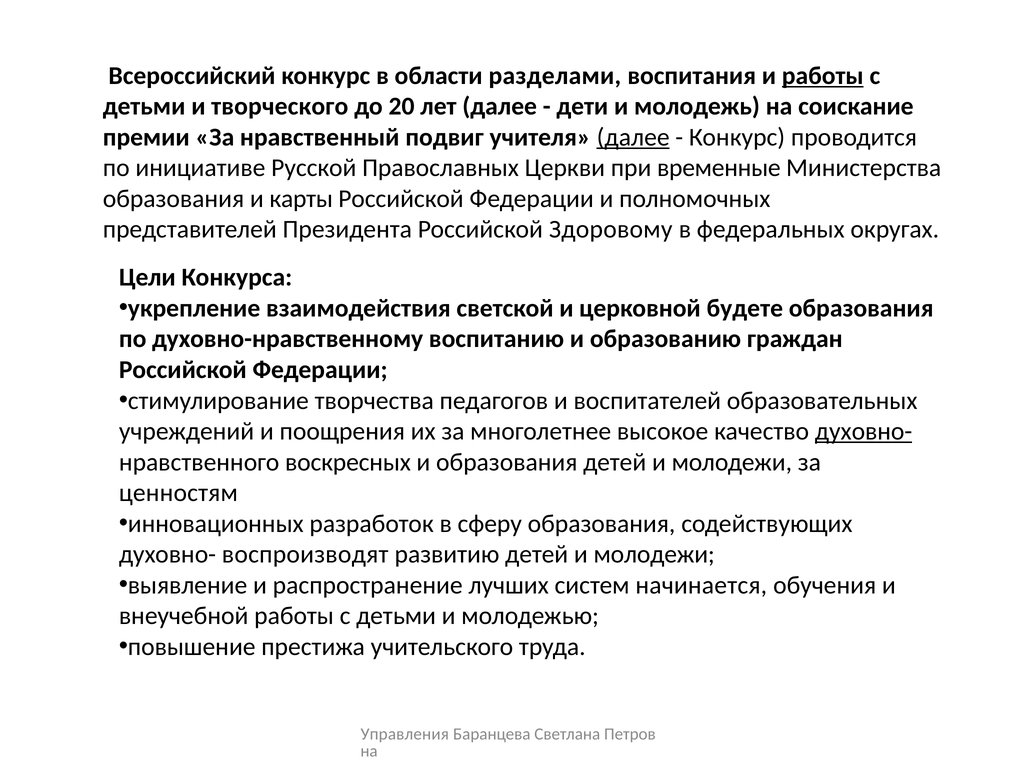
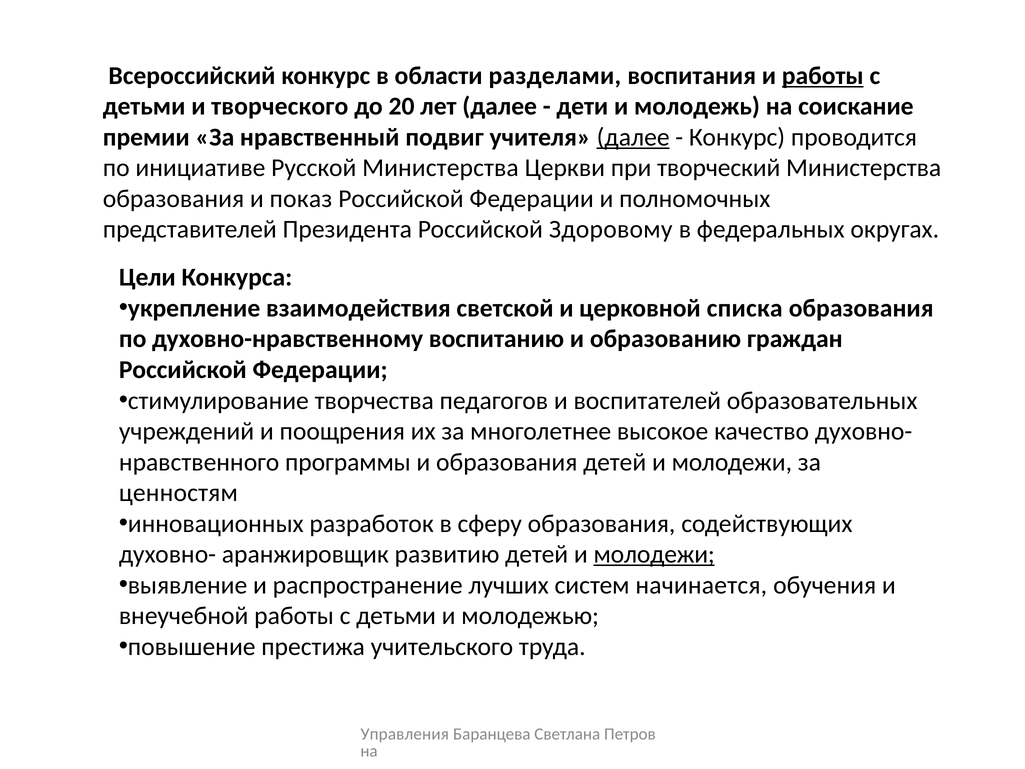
Русской Православных: Православных -> Министерства
временные: временные -> творческий
карты: карты -> показ
будете: будете -> списка
духовно- at (864, 431) underline: present -> none
воскресных: воскресных -> программы
воспроизводят: воспроизводят -> аранжировщик
молодежи at (654, 554) underline: none -> present
